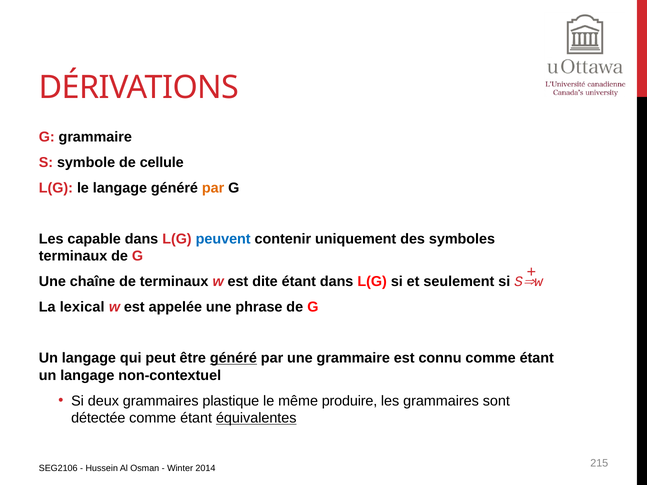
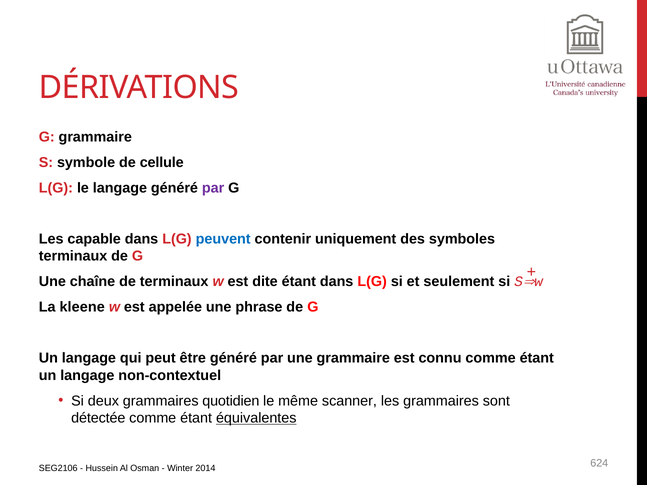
par at (213, 188) colour: orange -> purple
lexical: lexical -> kleene
généré at (233, 358) underline: present -> none
plastique: plastique -> quotidien
produire: produire -> scanner
215: 215 -> 624
